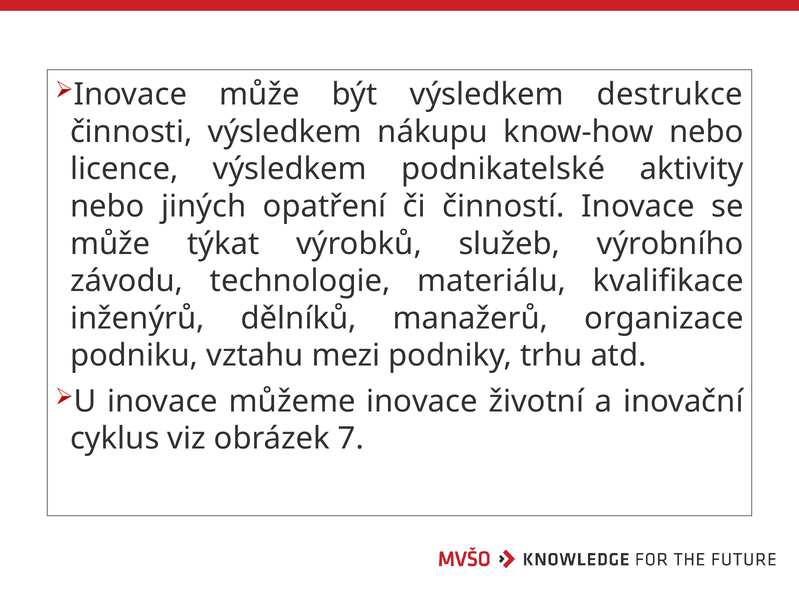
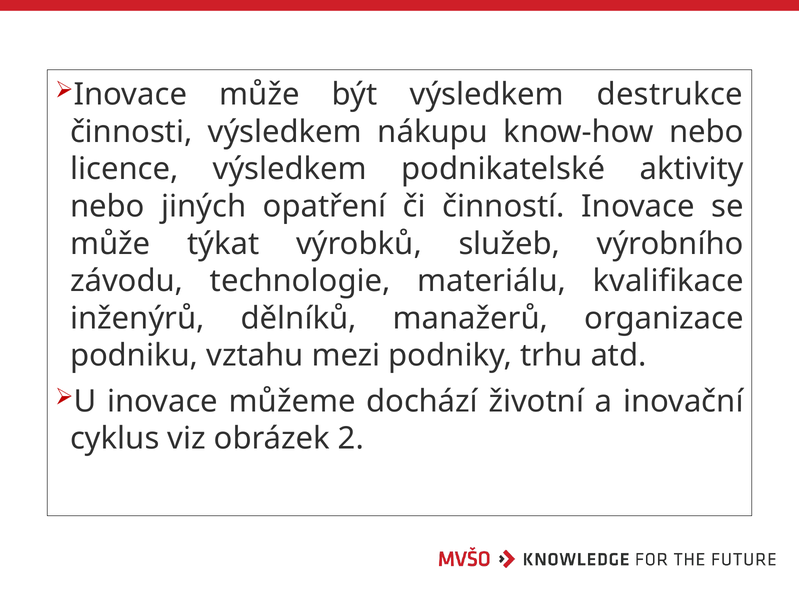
můžeme inovace: inovace -> dochází
7: 7 -> 2
